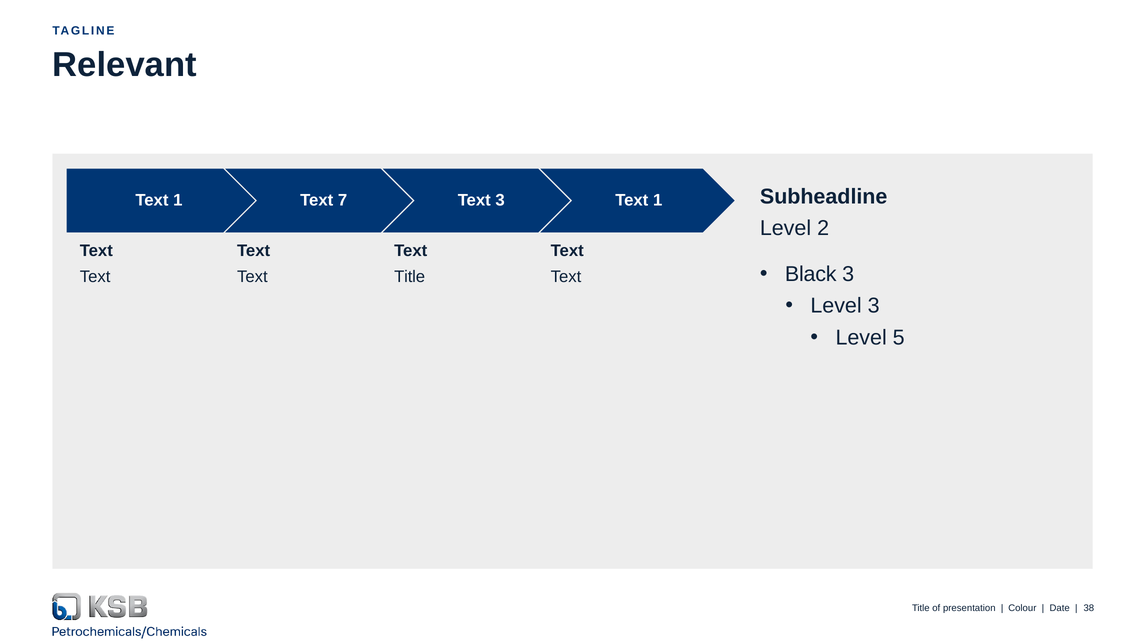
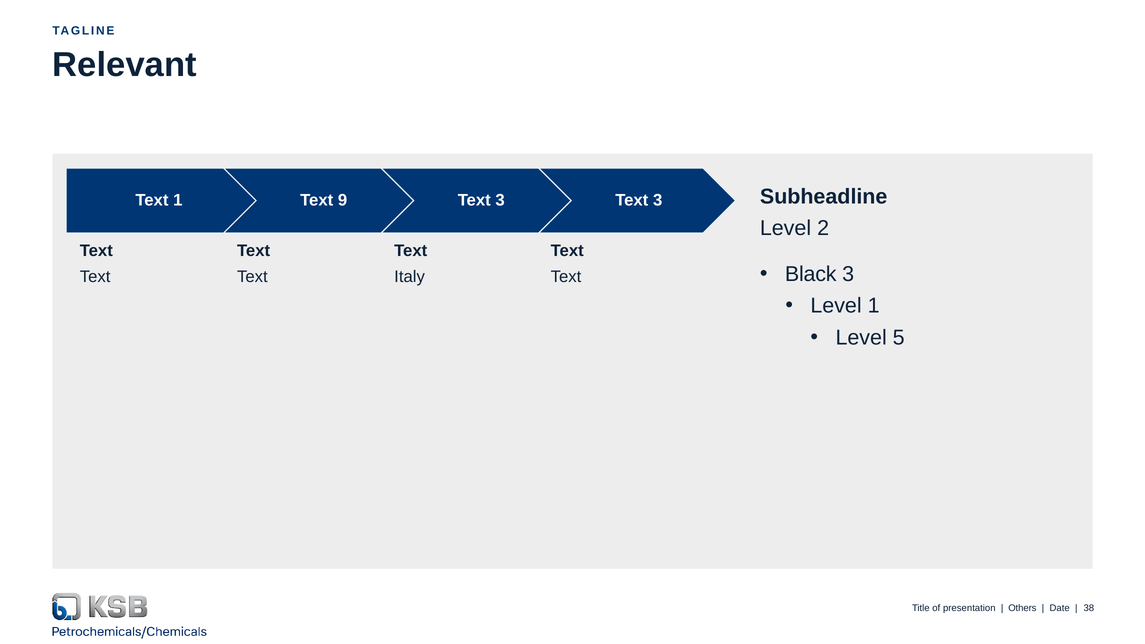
7: 7 -> 9
3 Text 1: 1 -> 3
Title at (410, 277): Title -> Italy
Level 3: 3 -> 1
Colour: Colour -> Others
